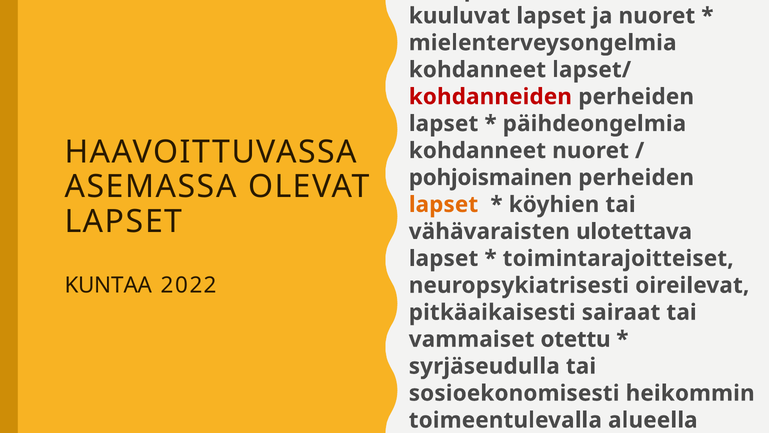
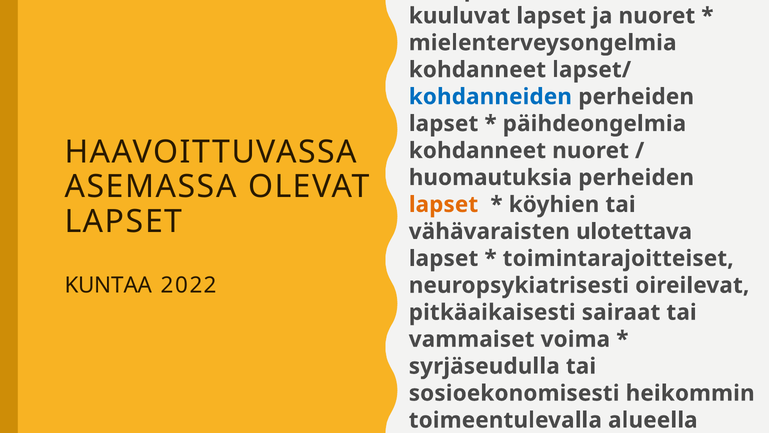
kohdanneiden colour: red -> blue
pohjoismainen: pohjoismainen -> huomautuksia
otettu: otettu -> voima
